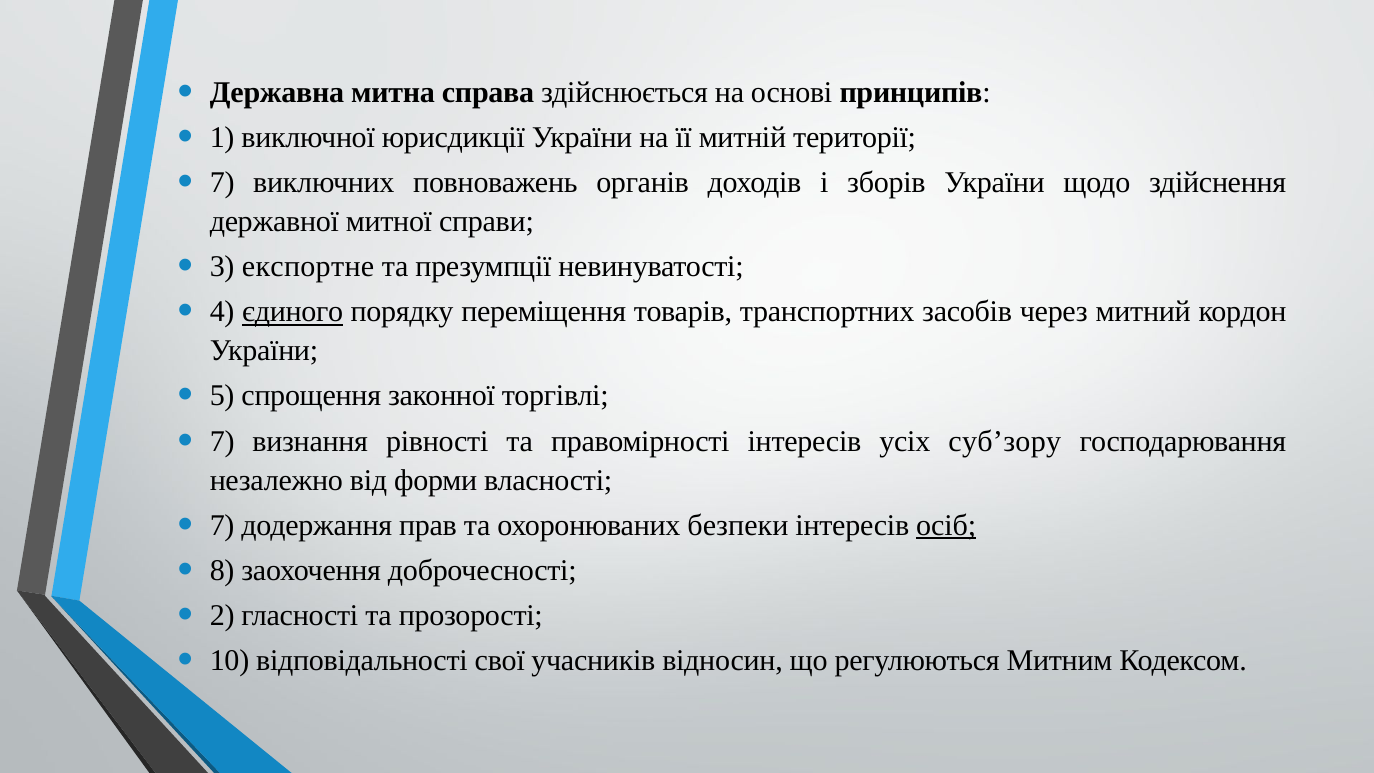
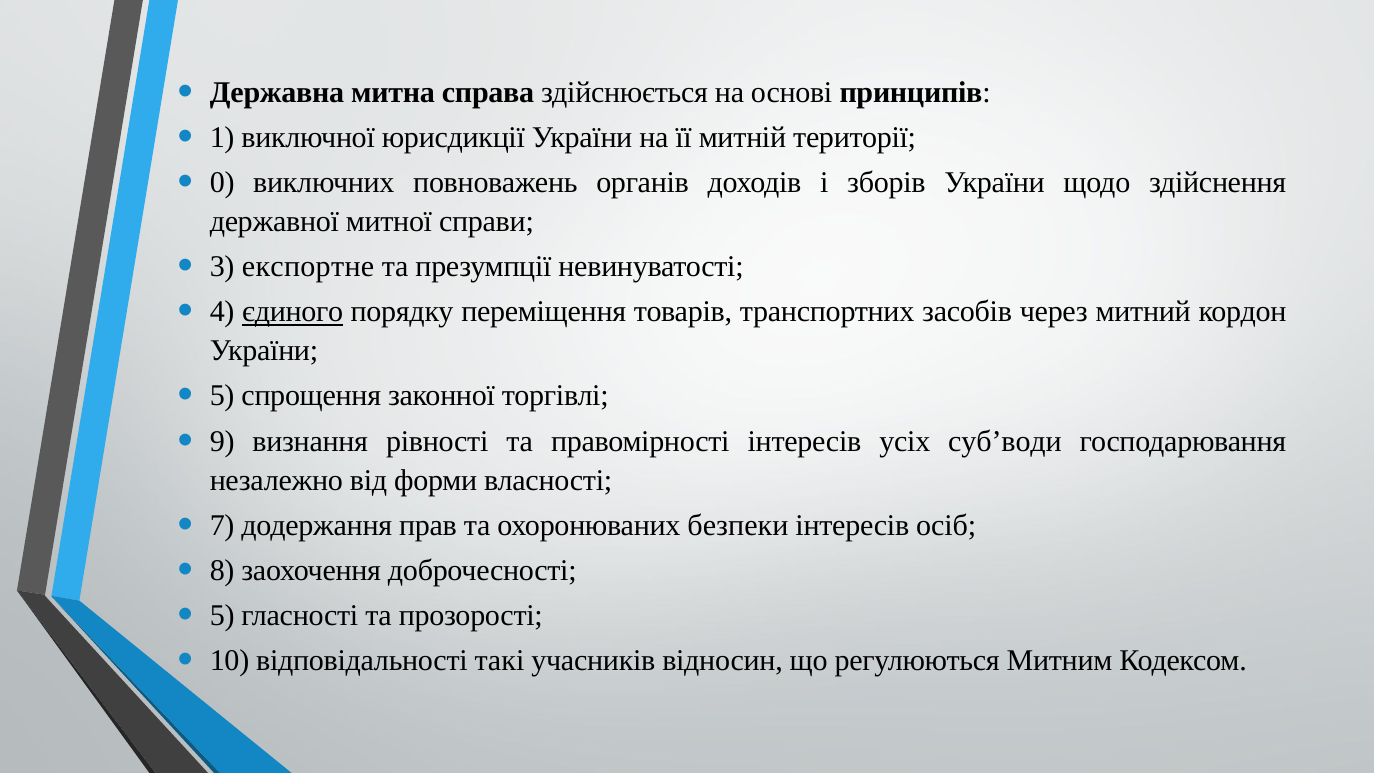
7 at (222, 183): 7 -> 0
7 at (222, 441): 7 -> 9
суб’зору: суб’зору -> суб’води
осіб underline: present -> none
2 at (222, 615): 2 -> 5
свої: свої -> такі
